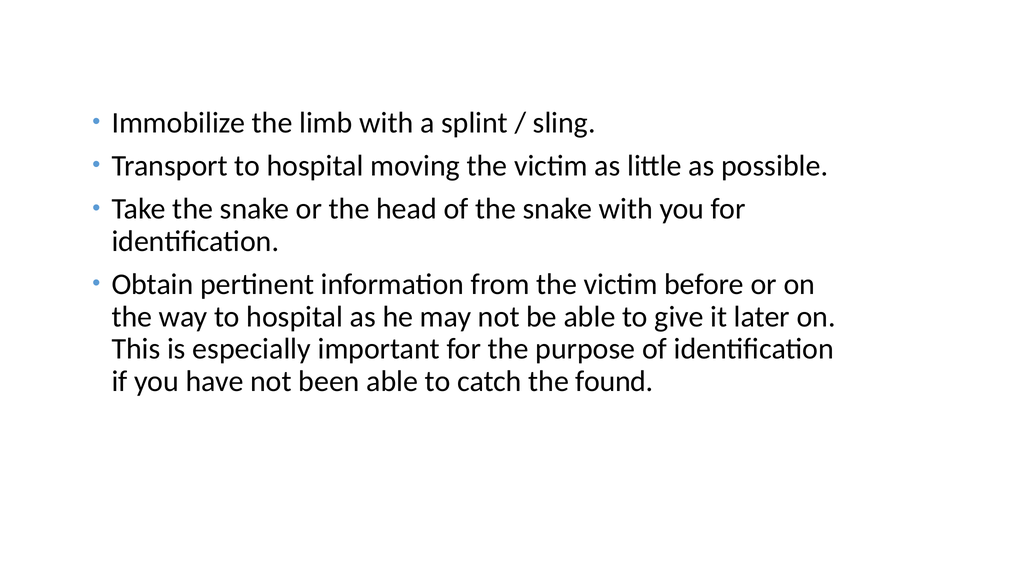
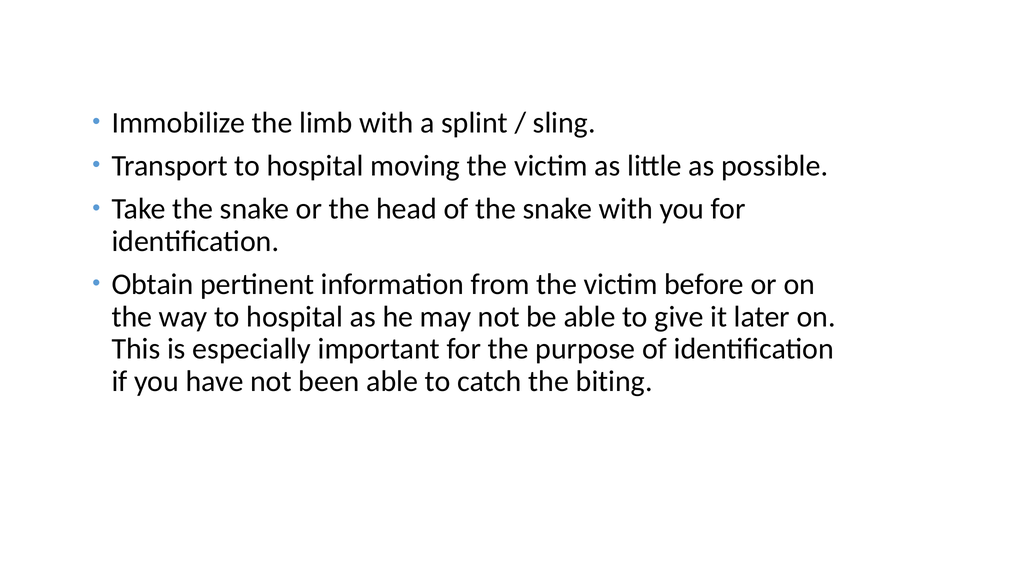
found: found -> biting
